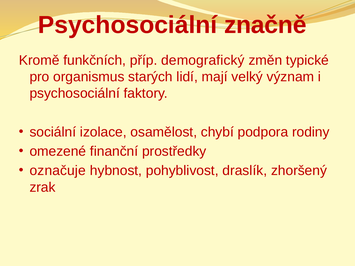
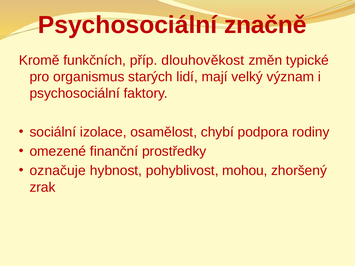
demografický: demografický -> dlouhověkost
draslík: draslík -> mohou
